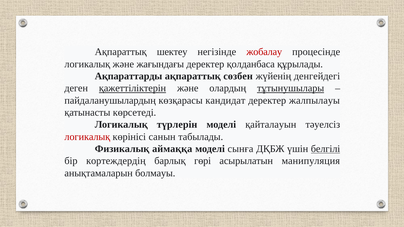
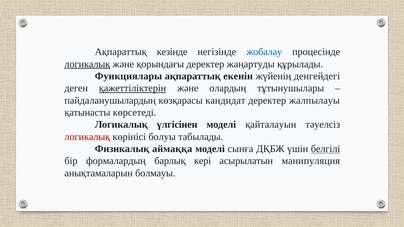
шектеу: шектеу -> кезінде
жобалау colour: red -> blue
логикалық at (87, 64) underline: none -> present
жағындағы: жағындағы -> қорындағы
қолданбаса: қолданбаса -> жаңартуды
Ақпараттарды: Ақпараттарды -> Функциялары
сөзбен: сөзбен -> екенін
тұтынушылары underline: present -> none
түрлерін: түрлерін -> үлгісінен
санын: санын -> болуы
кортеждердің: кортеждердің -> формалардың
гөрі: гөрі -> кері
